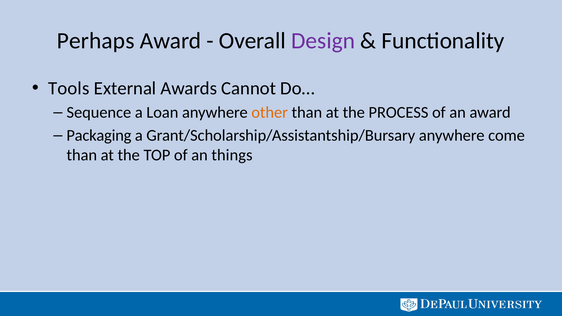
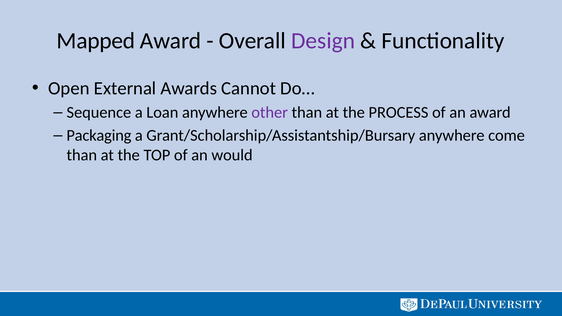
Perhaps: Perhaps -> Mapped
Tools: Tools -> Open
other colour: orange -> purple
things: things -> would
